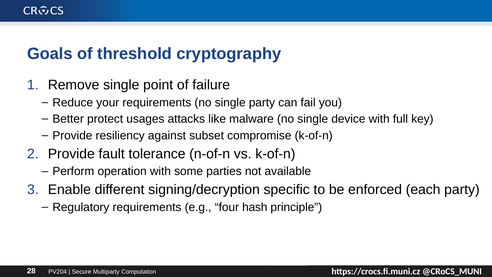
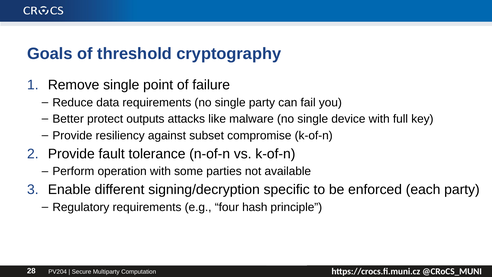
your: your -> data
usages: usages -> outputs
